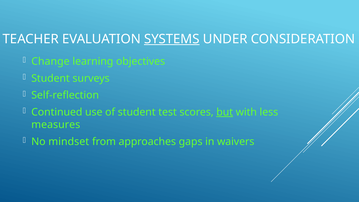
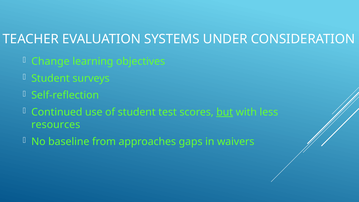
SYSTEMS underline: present -> none
measures: measures -> resources
mindset: mindset -> baseline
